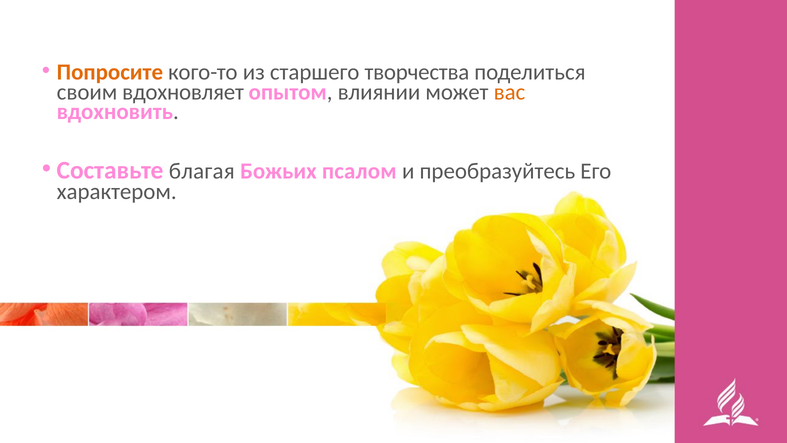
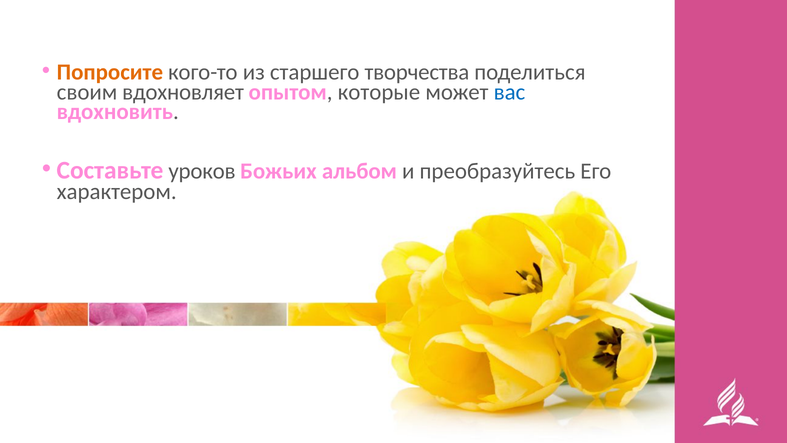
влиянии: влиянии -> которые
вас colour: orange -> blue
благая: благая -> уроков
псалом: псалом -> альбом
